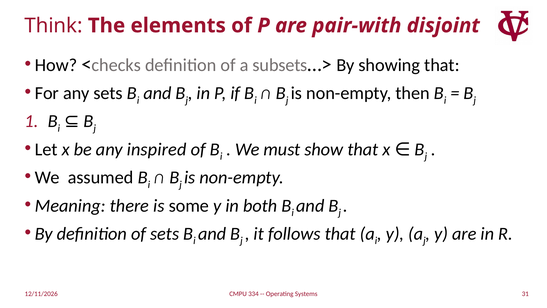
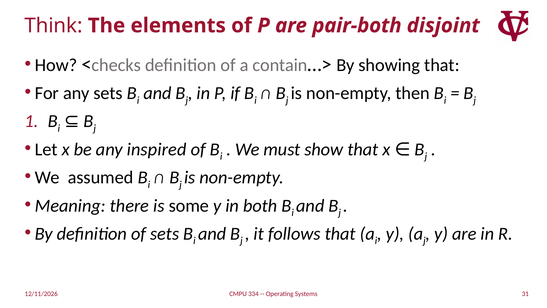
pair-with: pair-with -> pair-both
subsets: subsets -> contain
